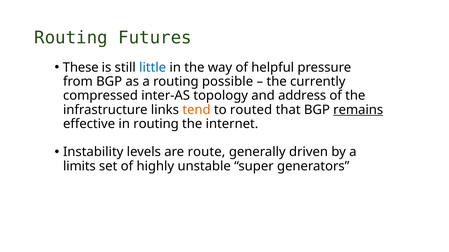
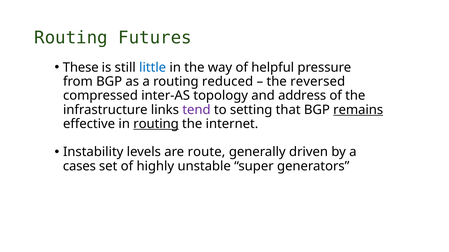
possible: possible -> reduced
currently: currently -> reversed
tend colour: orange -> purple
routed: routed -> setting
routing at (156, 124) underline: none -> present
limits: limits -> cases
